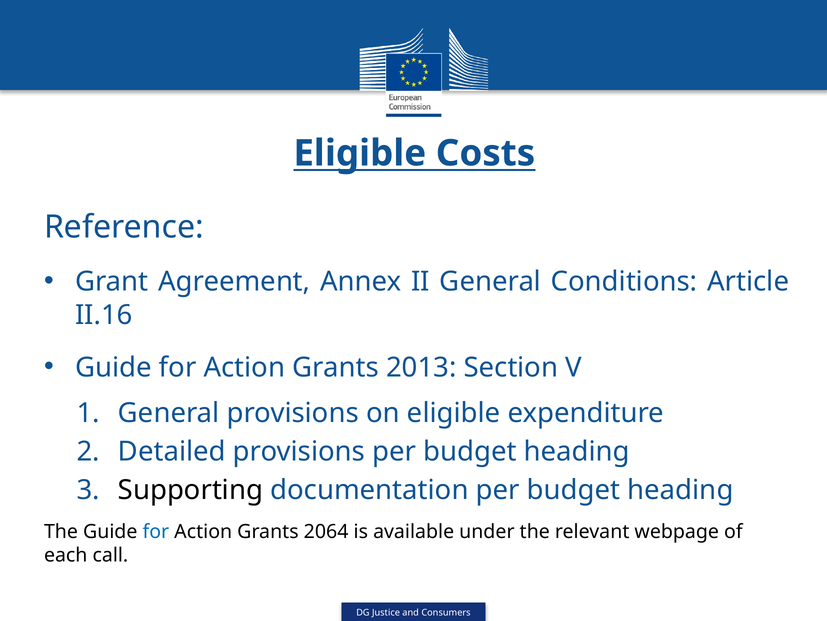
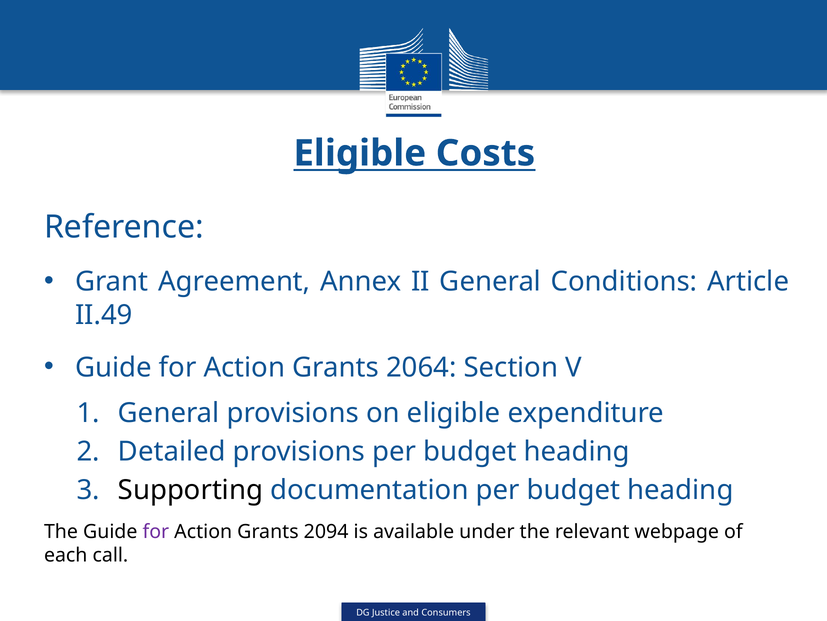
II.16: II.16 -> II.49
2013: 2013 -> 2064
for at (156, 531) colour: blue -> purple
2064: 2064 -> 2094
